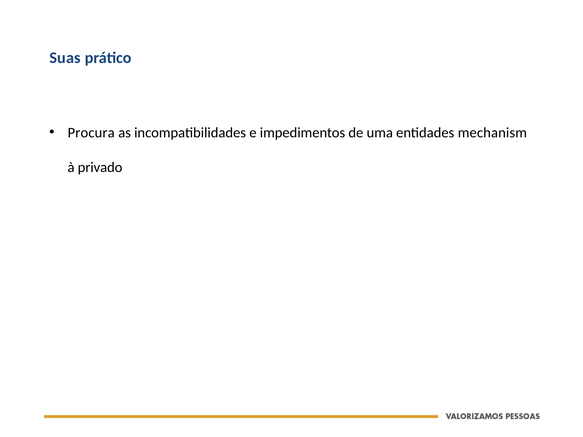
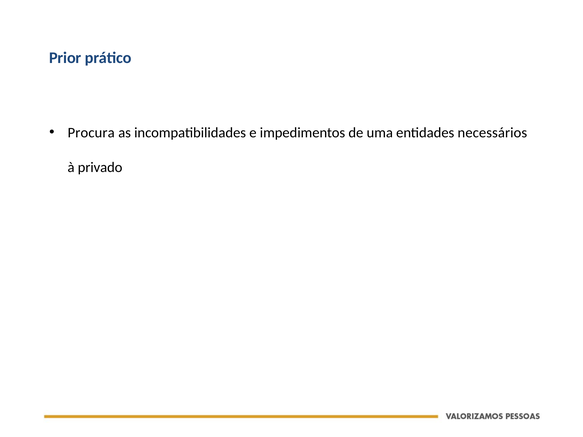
Suas: Suas -> Prior
mechanism: mechanism -> necessários
